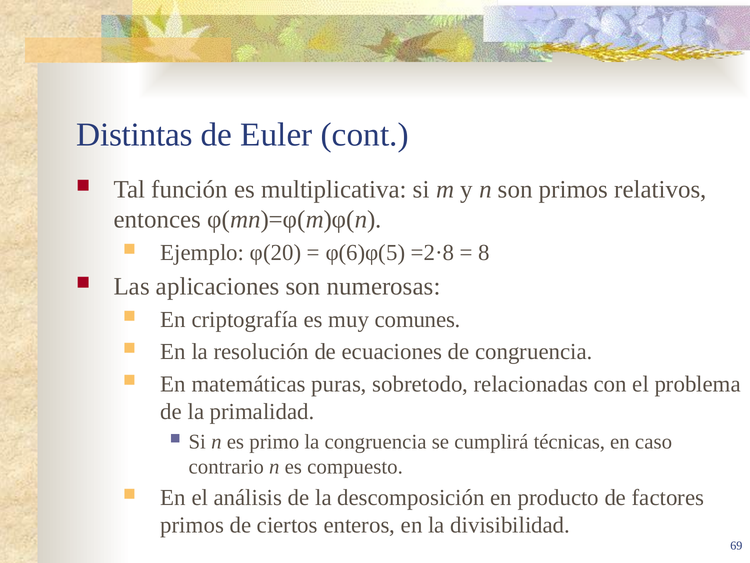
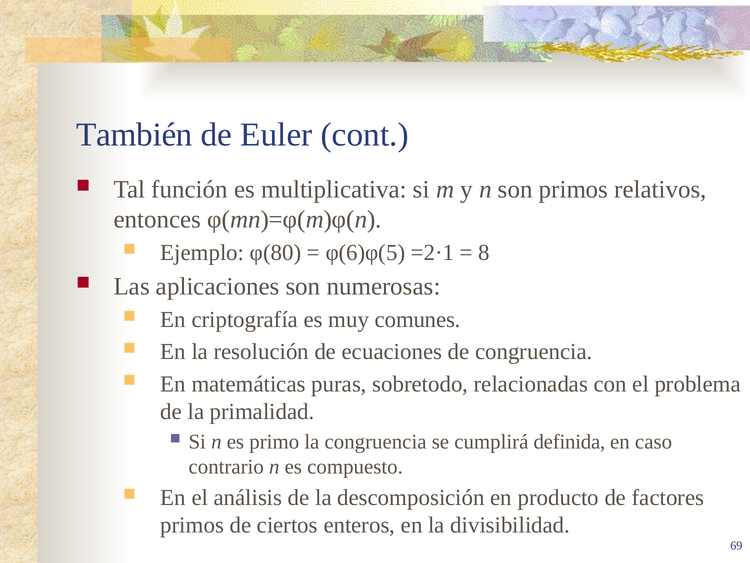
Distintas: Distintas -> También
φ(20: φ(20 -> φ(80
=2·8: =2·8 -> =2·1
técnicas: técnicas -> definida
